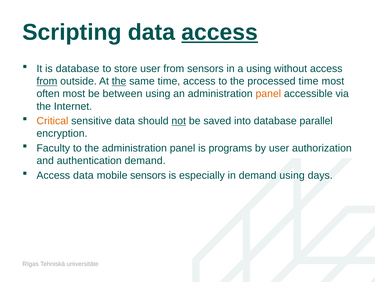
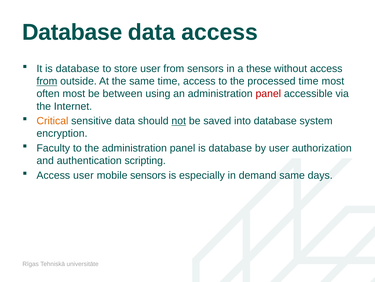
Scripting at (72, 32): Scripting -> Database
access at (220, 32) underline: present -> none
a using: using -> these
the at (119, 81) underline: present -> none
panel at (268, 94) colour: orange -> red
parallel: parallel -> system
panel is programs: programs -> database
authentication demand: demand -> scripting
Access data: data -> user
demand using: using -> same
